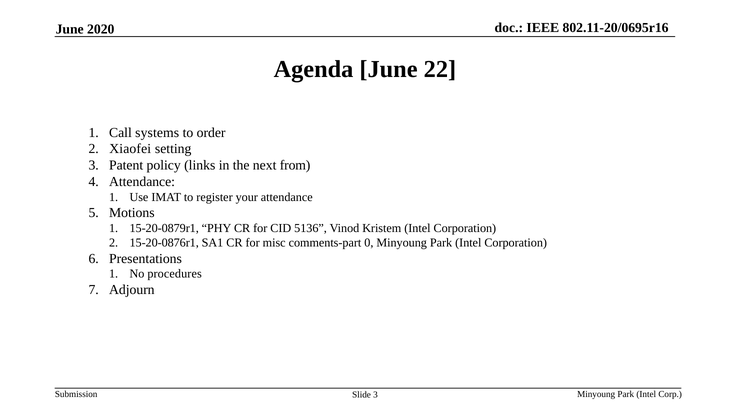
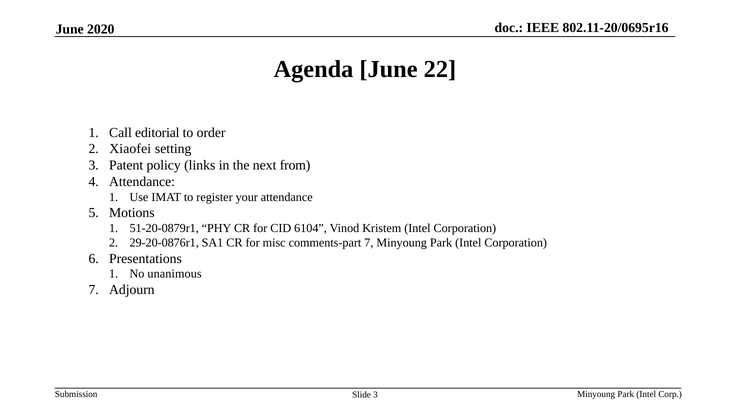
systems: systems -> editorial
15-20-0879r1: 15-20-0879r1 -> 51-20-0879r1
5136: 5136 -> 6104
15-20-0876r1: 15-20-0876r1 -> 29-20-0876r1
comments-part 0: 0 -> 7
procedures: procedures -> unanimous
